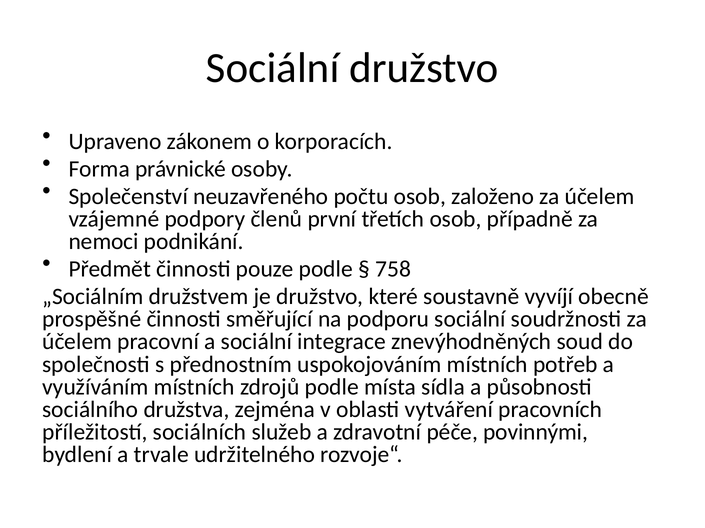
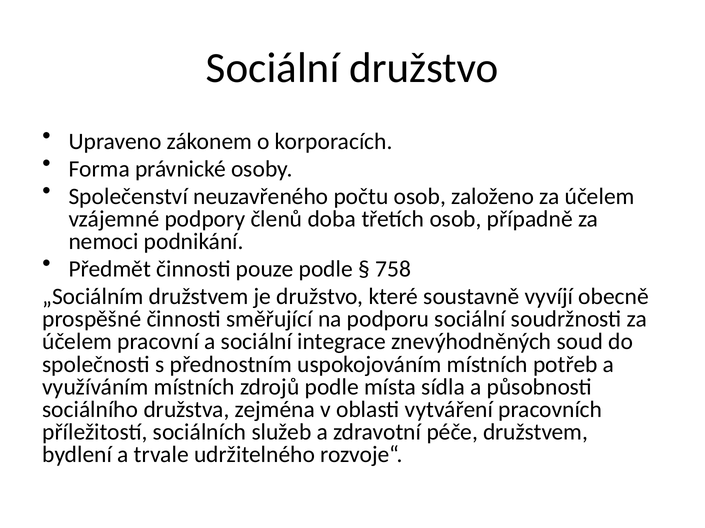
první: první -> doba
péče povinnými: povinnými -> družstvem
